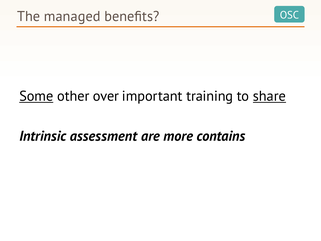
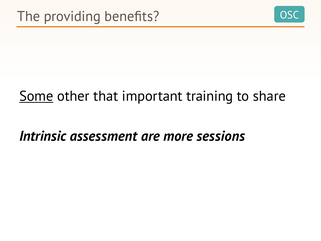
managed: managed -> providing
over: over -> that
share underline: present -> none
contains: contains -> sessions
